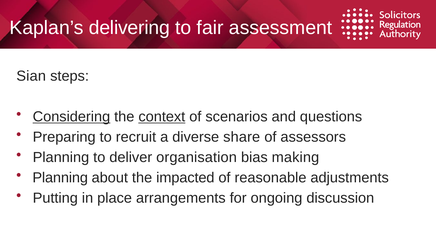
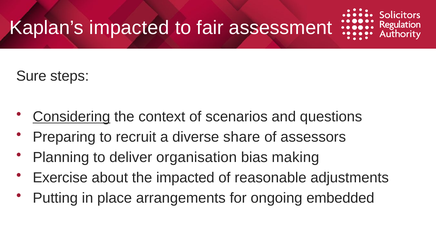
Kaplan’s delivering: delivering -> impacted
Sian: Sian -> Sure
context underline: present -> none
Planning at (60, 178): Planning -> Exercise
discussion: discussion -> embedded
